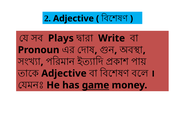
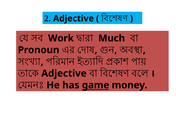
Plays: Plays -> Work
Write: Write -> Much
